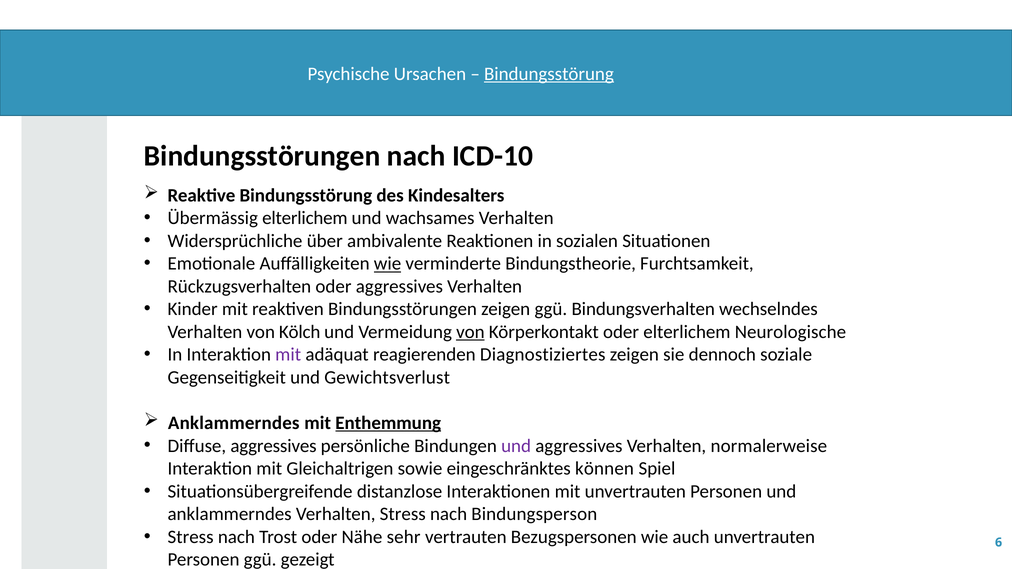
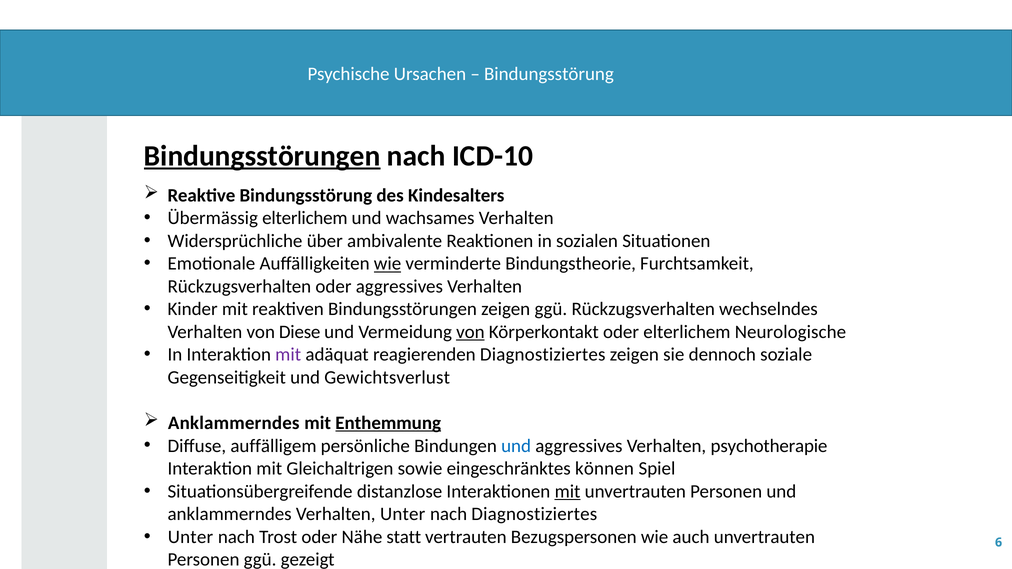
Bindungsstörung at (549, 74) underline: present -> none
Bindungsstörungen at (262, 156) underline: none -> present
ggü Bindungsverhalten: Bindungsverhalten -> Rückzugsverhalten
Kölch: Kölch -> Diese
Diffuse aggressives: aggressives -> auffälligem
und at (516, 446) colour: purple -> blue
normalerweise: normalerweise -> psychotherapie
mit at (568, 491) underline: none -> present
Verhalten Stress: Stress -> Unter
nach Bindungsperson: Bindungsperson -> Diagnostiziertes
Stress at (191, 537): Stress -> Unter
sehr: sehr -> statt
